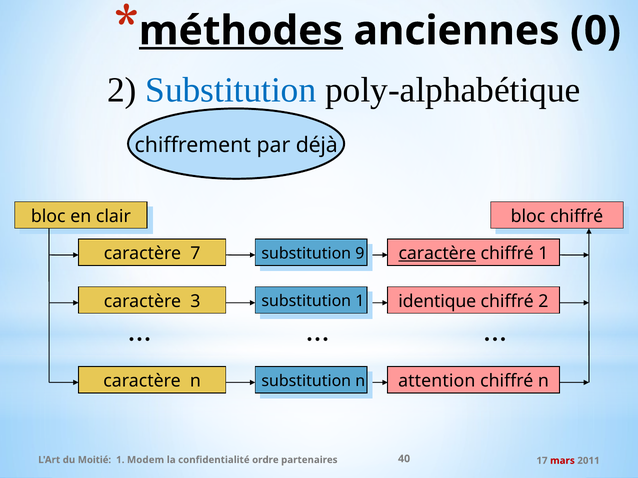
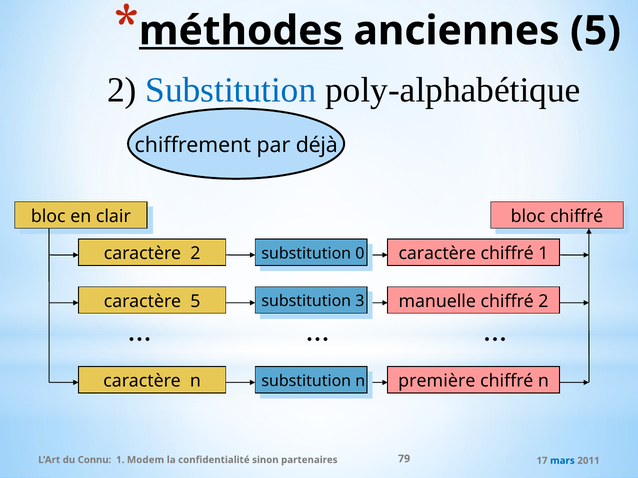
anciennes 0: 0 -> 5
caractère 7: 7 -> 2
caractère at (437, 254) underline: present -> none
9: 9 -> 0
caractère 3: 3 -> 5
identique: identique -> manuelle
1 at (360, 301): 1 -> 3
attention: attention -> première
Moitié: Moitié -> Connu
ordre: ordre -> sinon
40: 40 -> 79
mars colour: red -> blue
